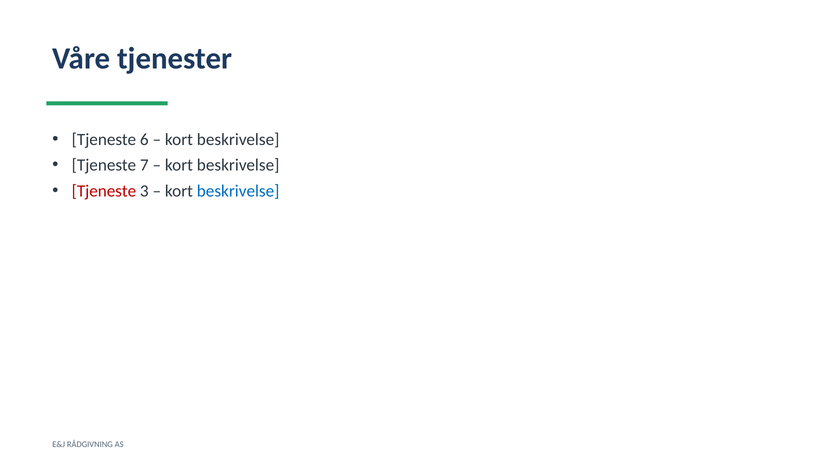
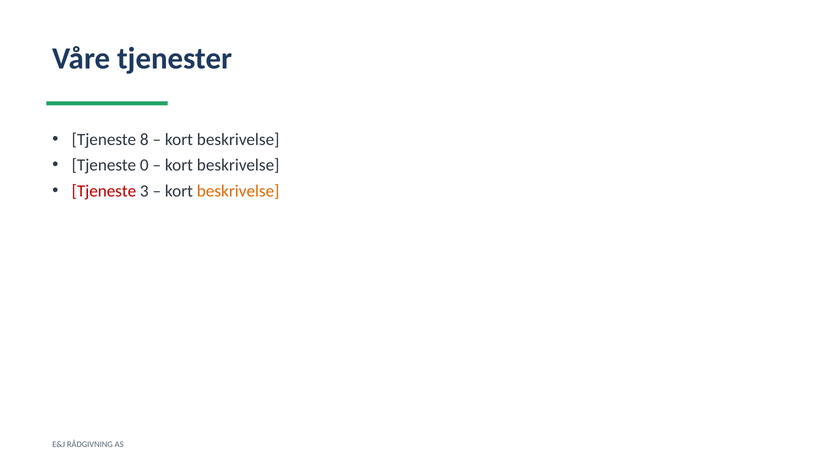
6: 6 -> 8
7: 7 -> 0
beskrivelse at (238, 191) colour: blue -> orange
